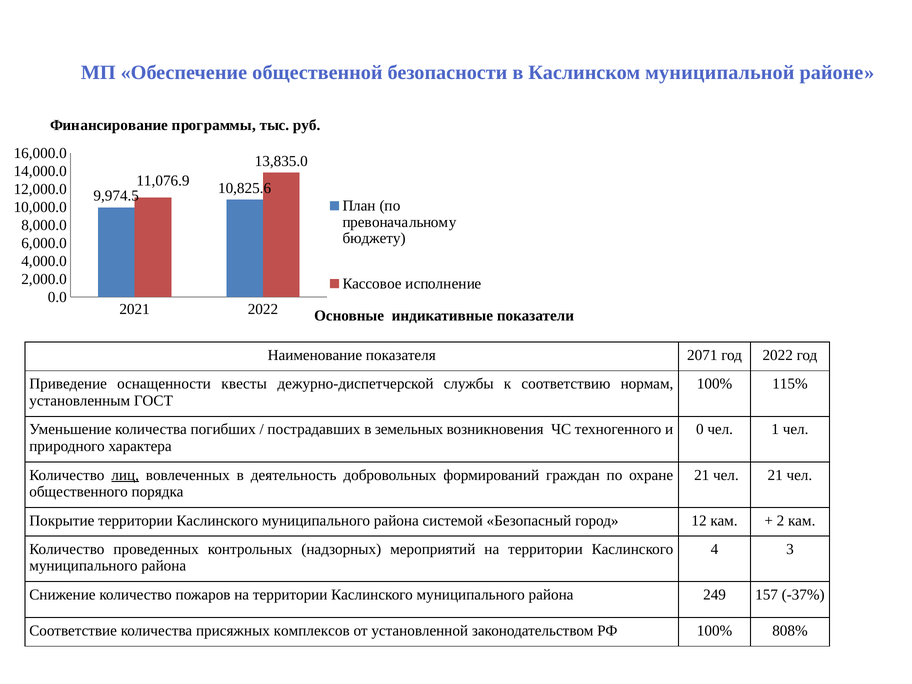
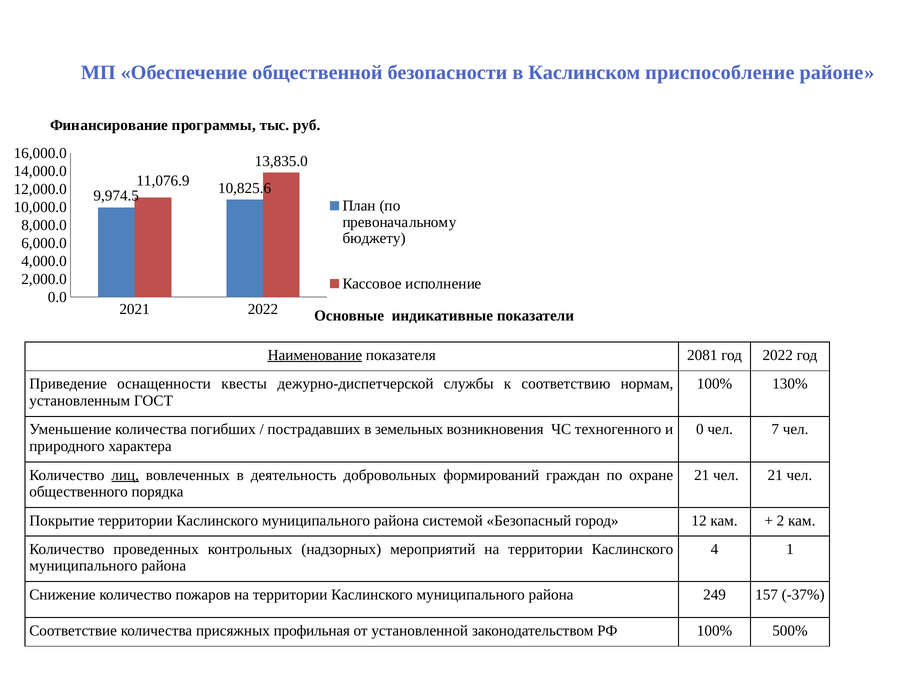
муниципальной: муниципальной -> приспособление
Наименование underline: none -> present
2071: 2071 -> 2081
115%: 115% -> 130%
1: 1 -> 7
3: 3 -> 1
комплексов: комплексов -> профильная
808%: 808% -> 500%
